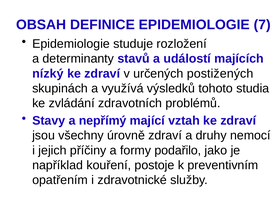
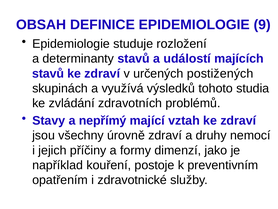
7: 7 -> 9
nízký at (48, 73): nízký -> stavů
podařilo: podařilo -> dimenzí
